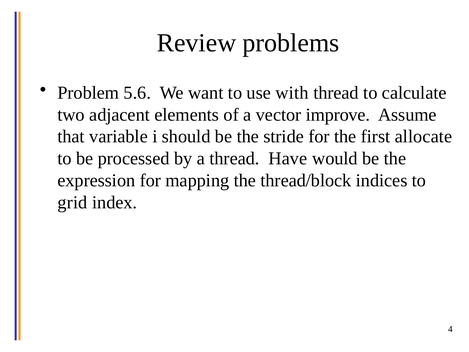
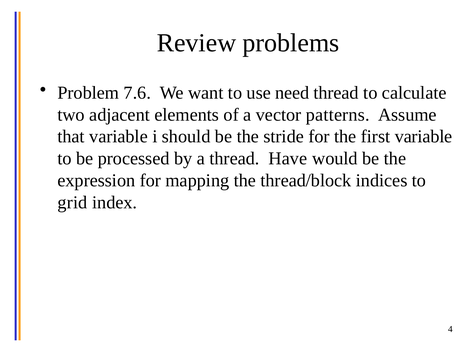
5.6: 5.6 -> 7.6
with: with -> need
improve: improve -> patterns
first allocate: allocate -> variable
